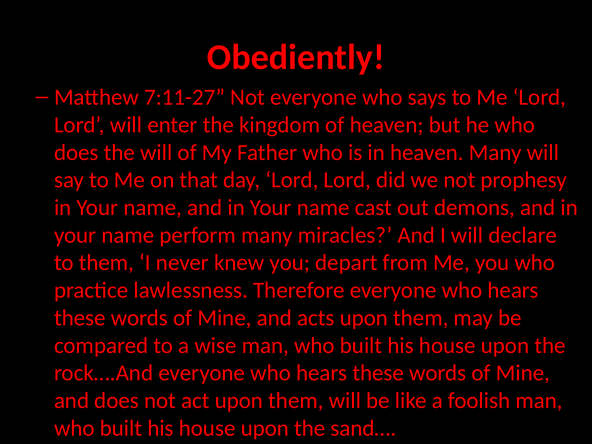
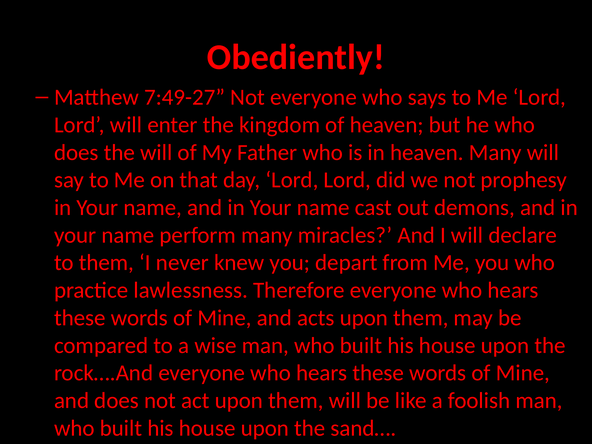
7:11-27: 7:11-27 -> 7:49-27
